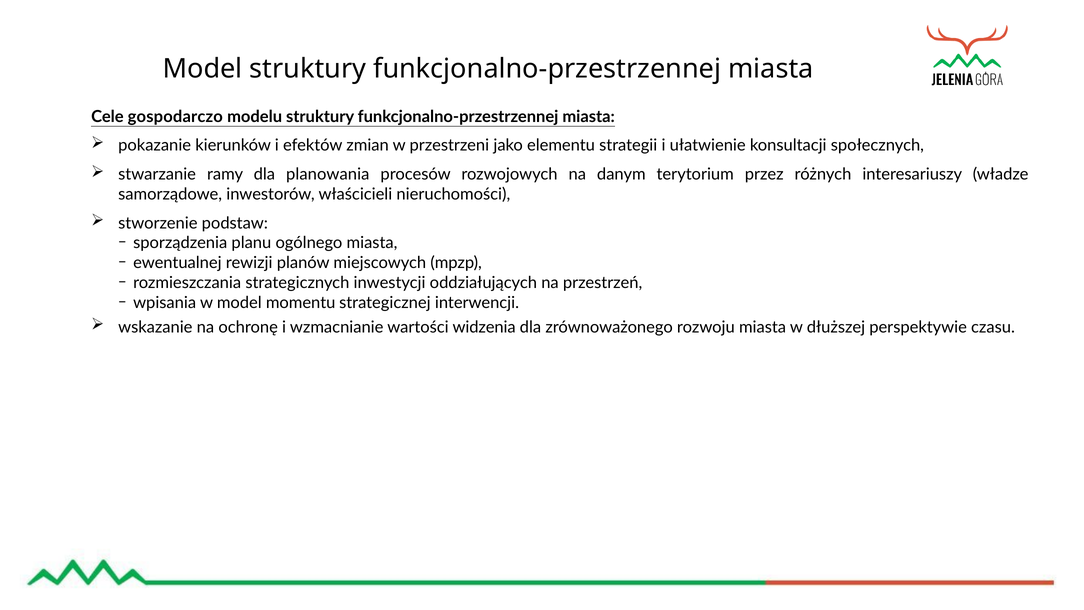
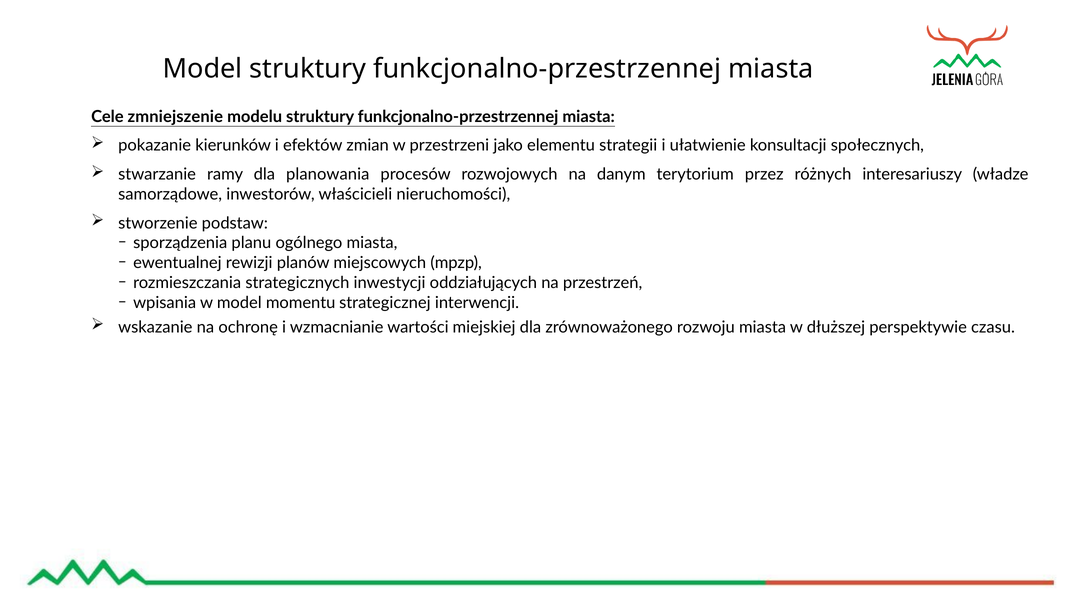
gospodarczo: gospodarczo -> zmniejszenie
widzenia: widzenia -> miejskiej
